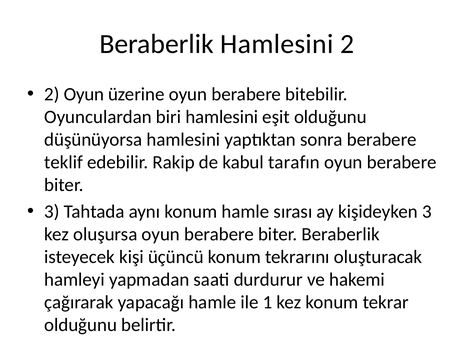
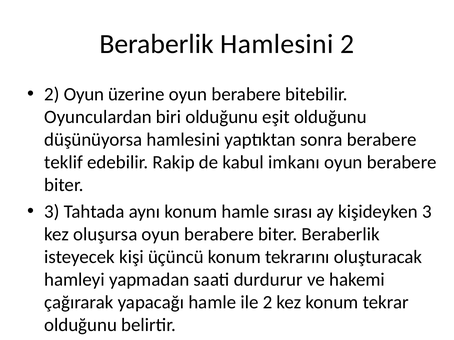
biri hamlesini: hamlesini -> olduğunu
tarafın: tarafın -> imkanı
ile 1: 1 -> 2
